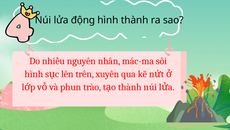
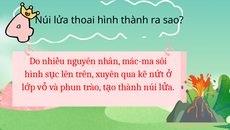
động: động -> thoai
